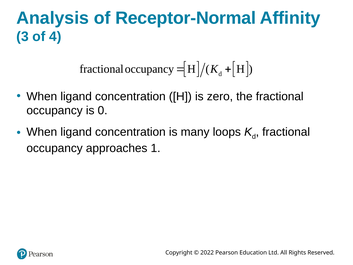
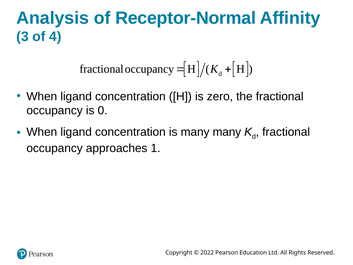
many loops: loops -> many
